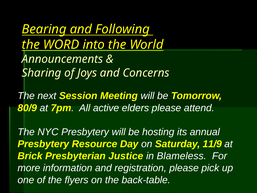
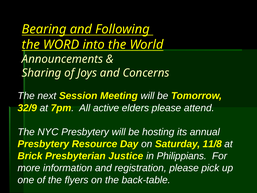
80/9: 80/9 -> 32/9
11/9: 11/9 -> 11/8
Blameless: Blameless -> Philippians
